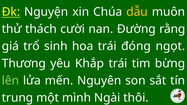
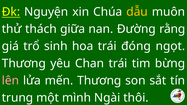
cười: cười -> giữa
Khắp: Khắp -> Chan
lên colour: light green -> pink
mến Nguyên: Nguyên -> Thương
